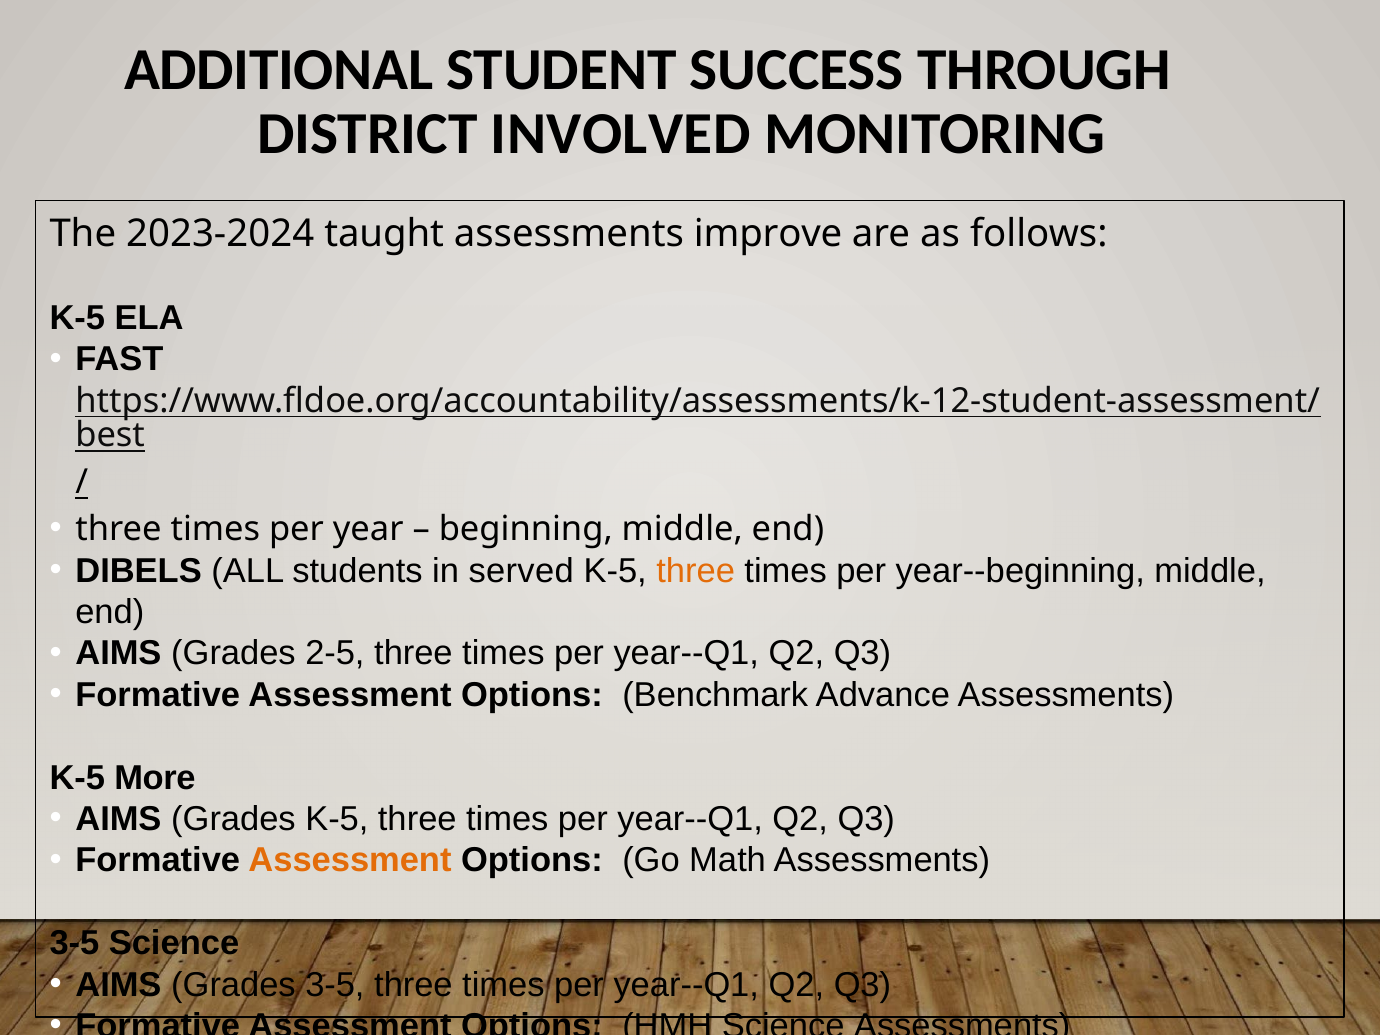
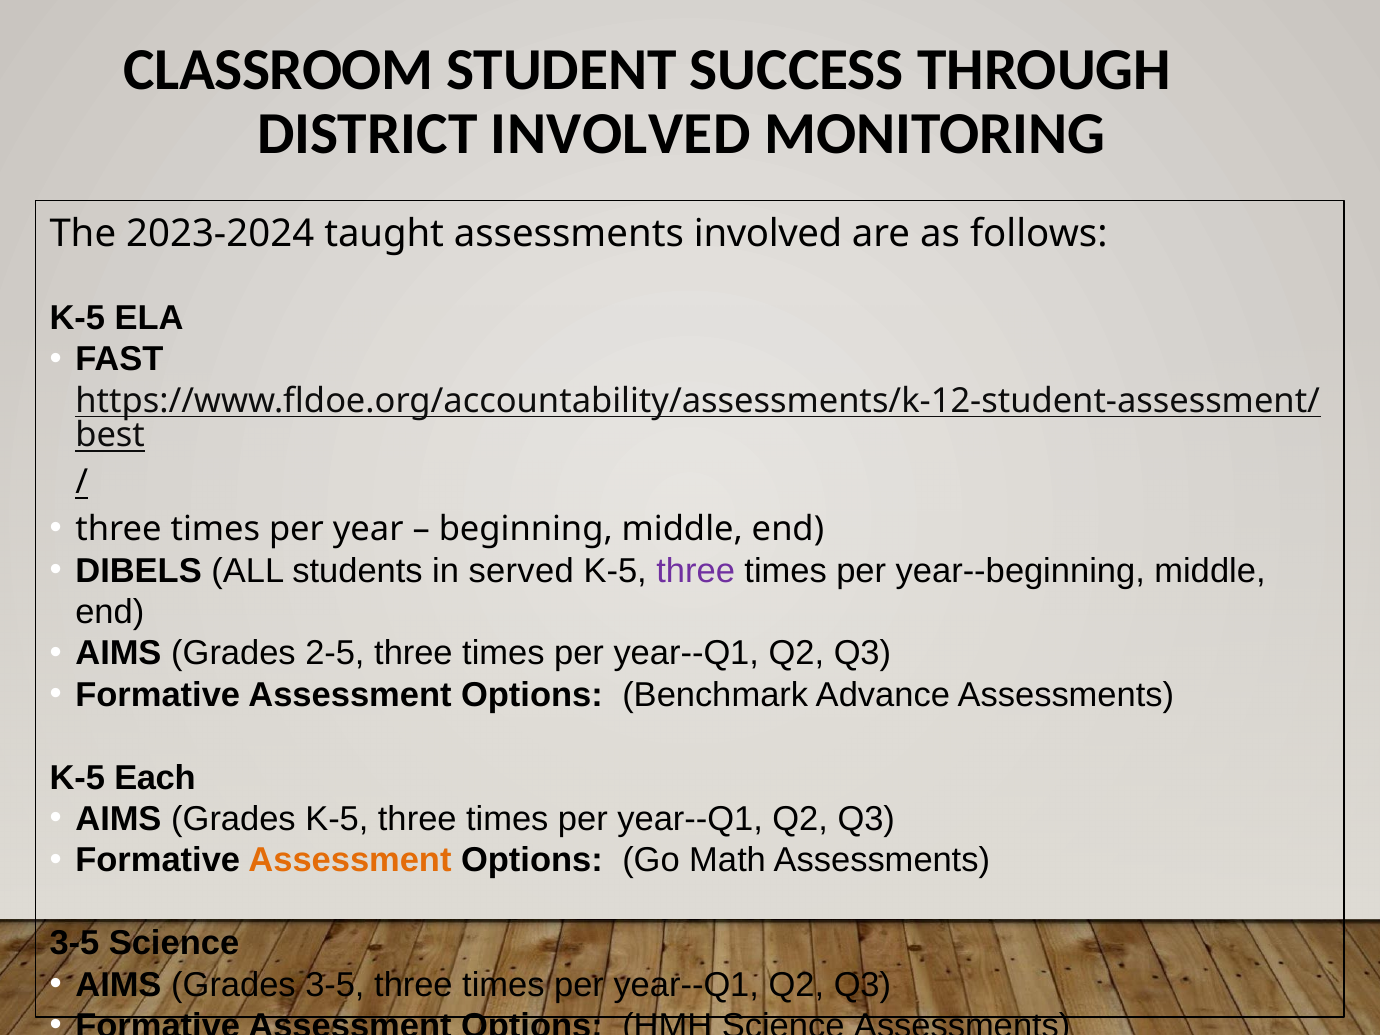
ADDITIONAL: ADDITIONAL -> CLASSROOM
assessments improve: improve -> involved
three at (696, 571) colour: orange -> purple
More: More -> Each
